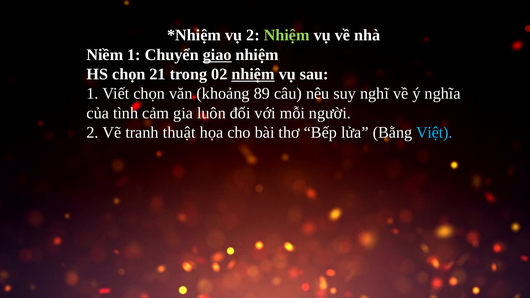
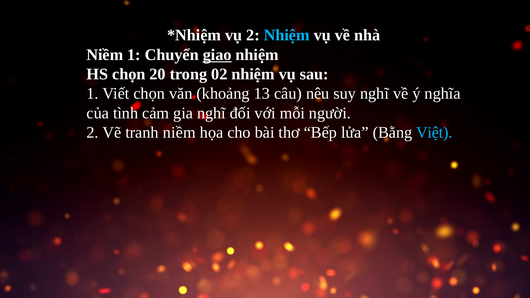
Nhiệm at (287, 35) colour: light green -> light blue
21: 21 -> 20
nhiệm at (253, 74) underline: present -> none
89: 89 -> 13
gia luôn: luôn -> nghĩ
tranh thuật: thuật -> niềm
